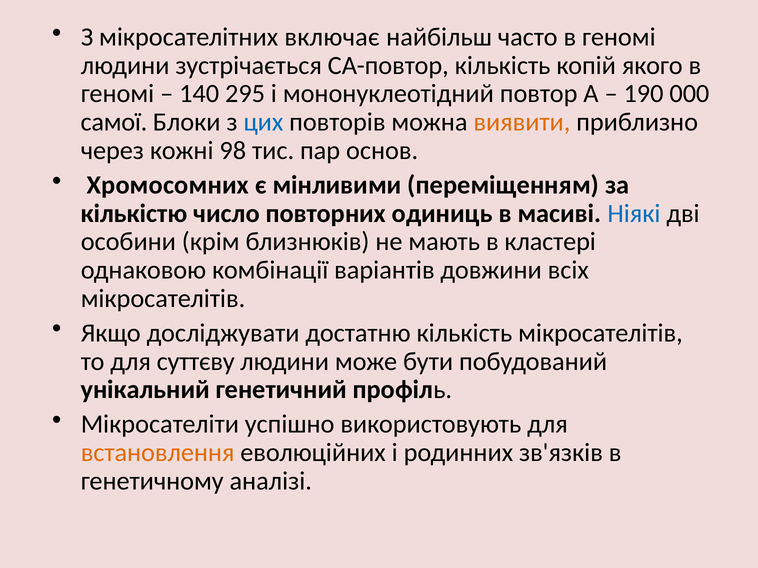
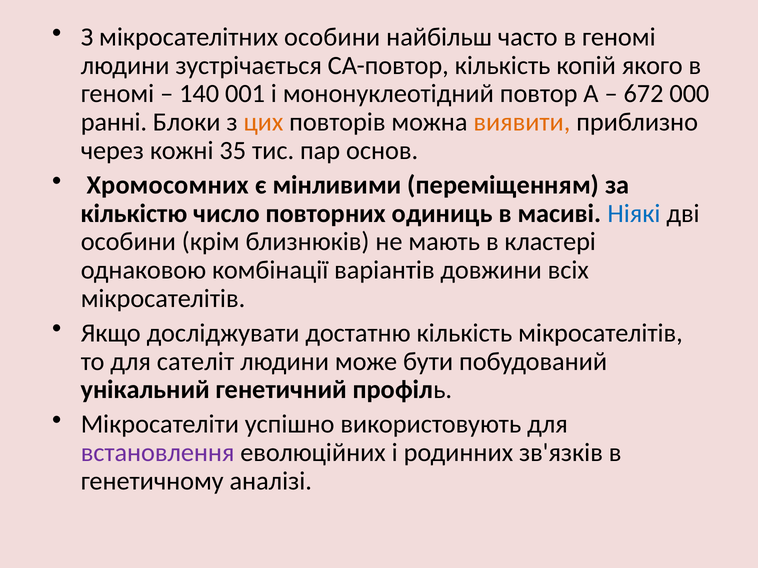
мікросателітних включає: включає -> особини
295: 295 -> 001
190: 190 -> 672
самої: самої -> ранні
цих colour: blue -> orange
98: 98 -> 35
суттєву: суттєву -> сателіт
встановлення colour: orange -> purple
